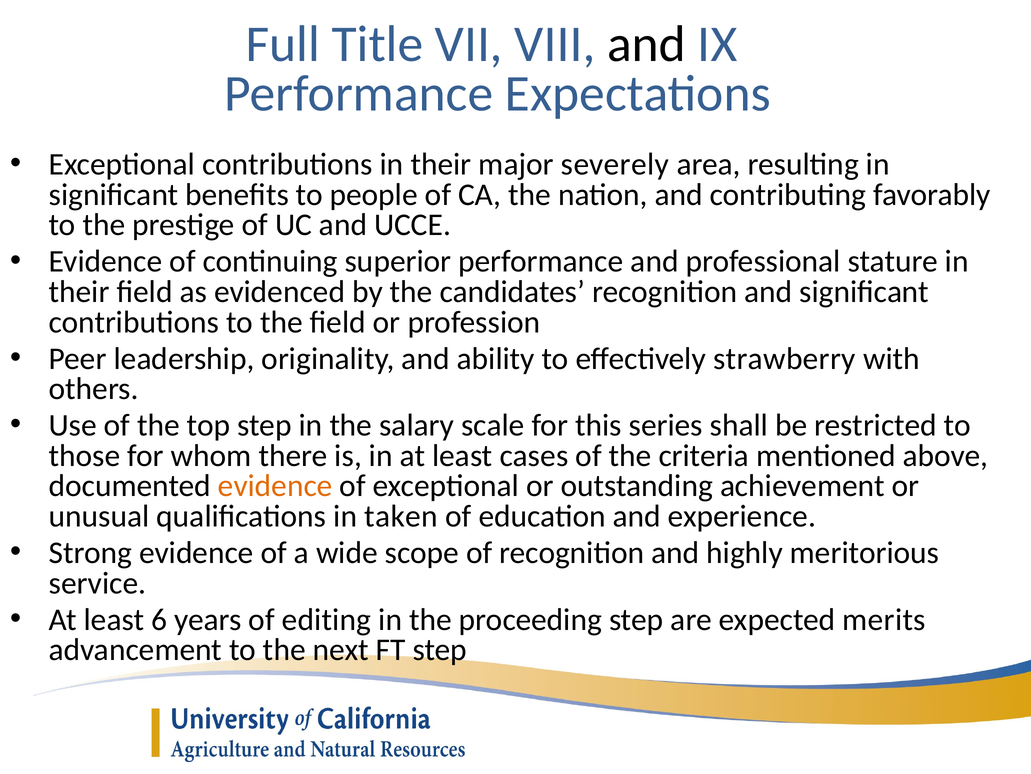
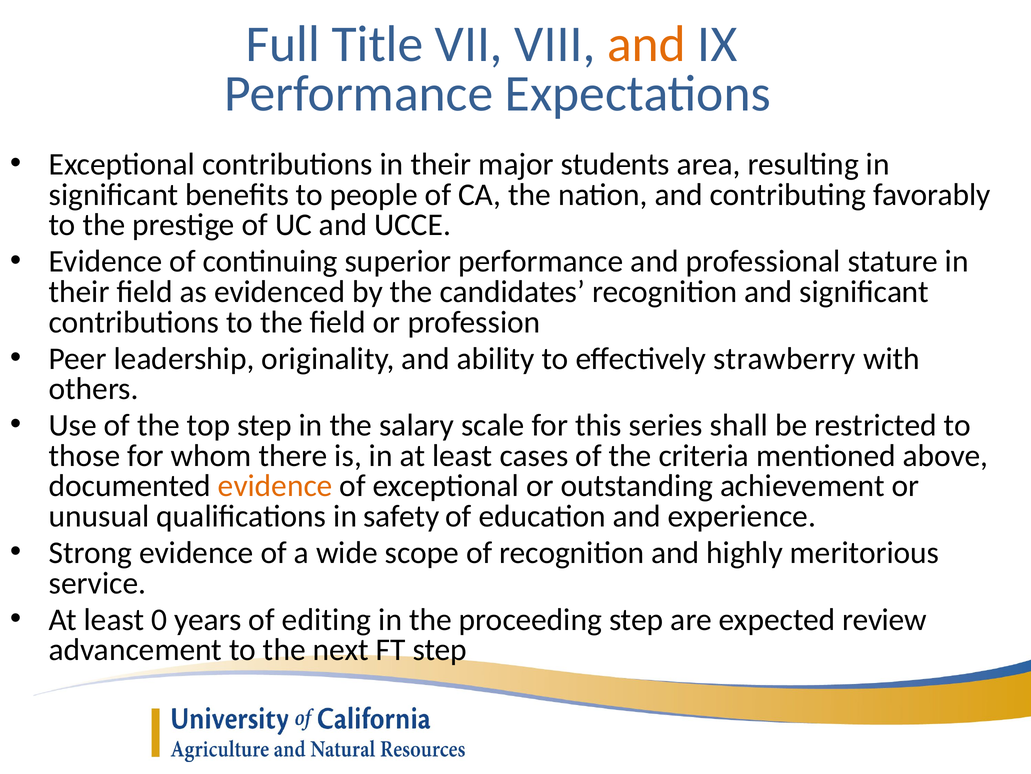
and at (647, 44) colour: black -> orange
severely: severely -> students
taken: taken -> safety
6: 6 -> 0
merits: merits -> review
